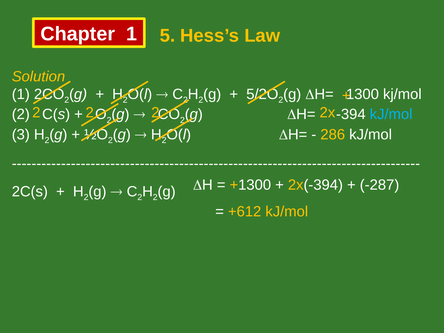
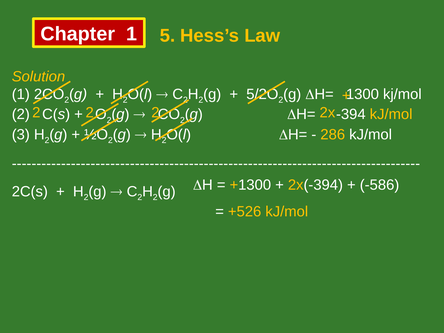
kJ/mol at (391, 114) colour: light blue -> yellow
-287: -287 -> -586
+612: +612 -> +526
